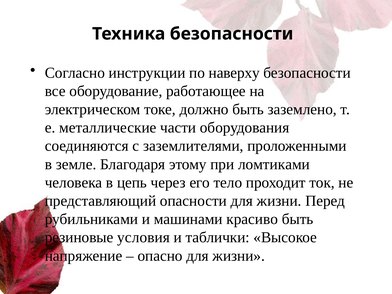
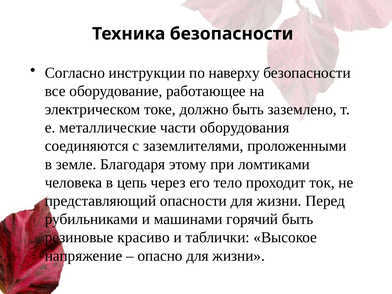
красиво: красиво -> горячий
условия: условия -> красиво
